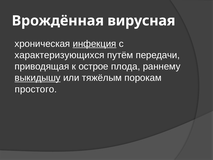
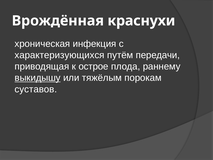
вирусная: вирусная -> краснухи
инфекция underline: present -> none
простого: простого -> суставов
